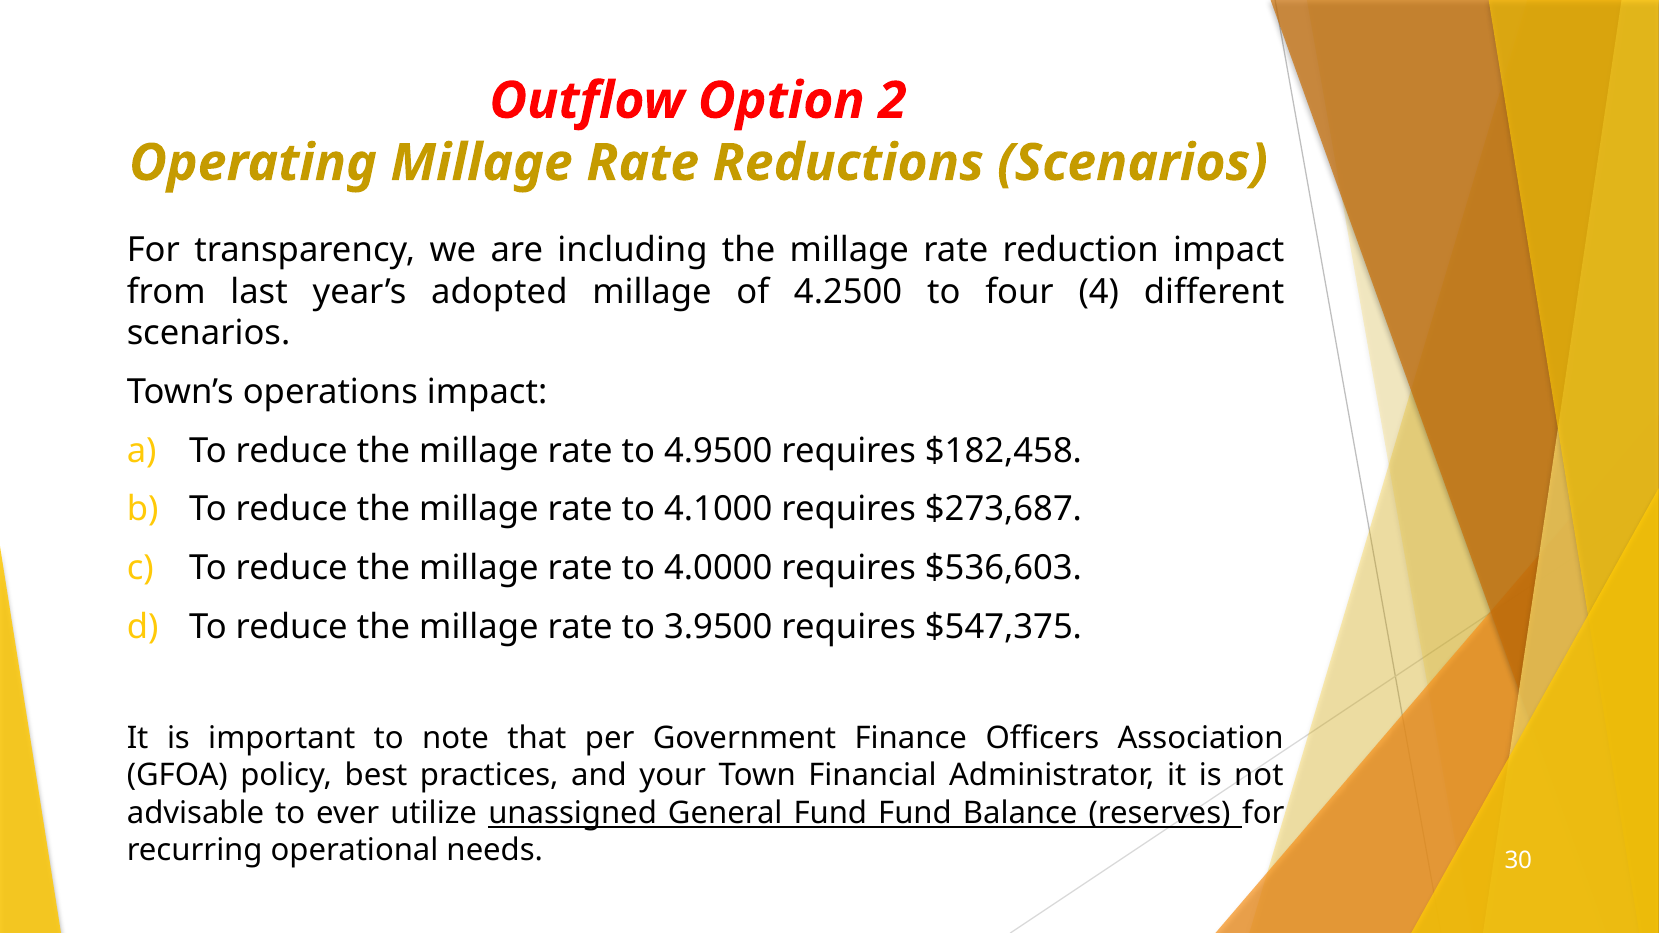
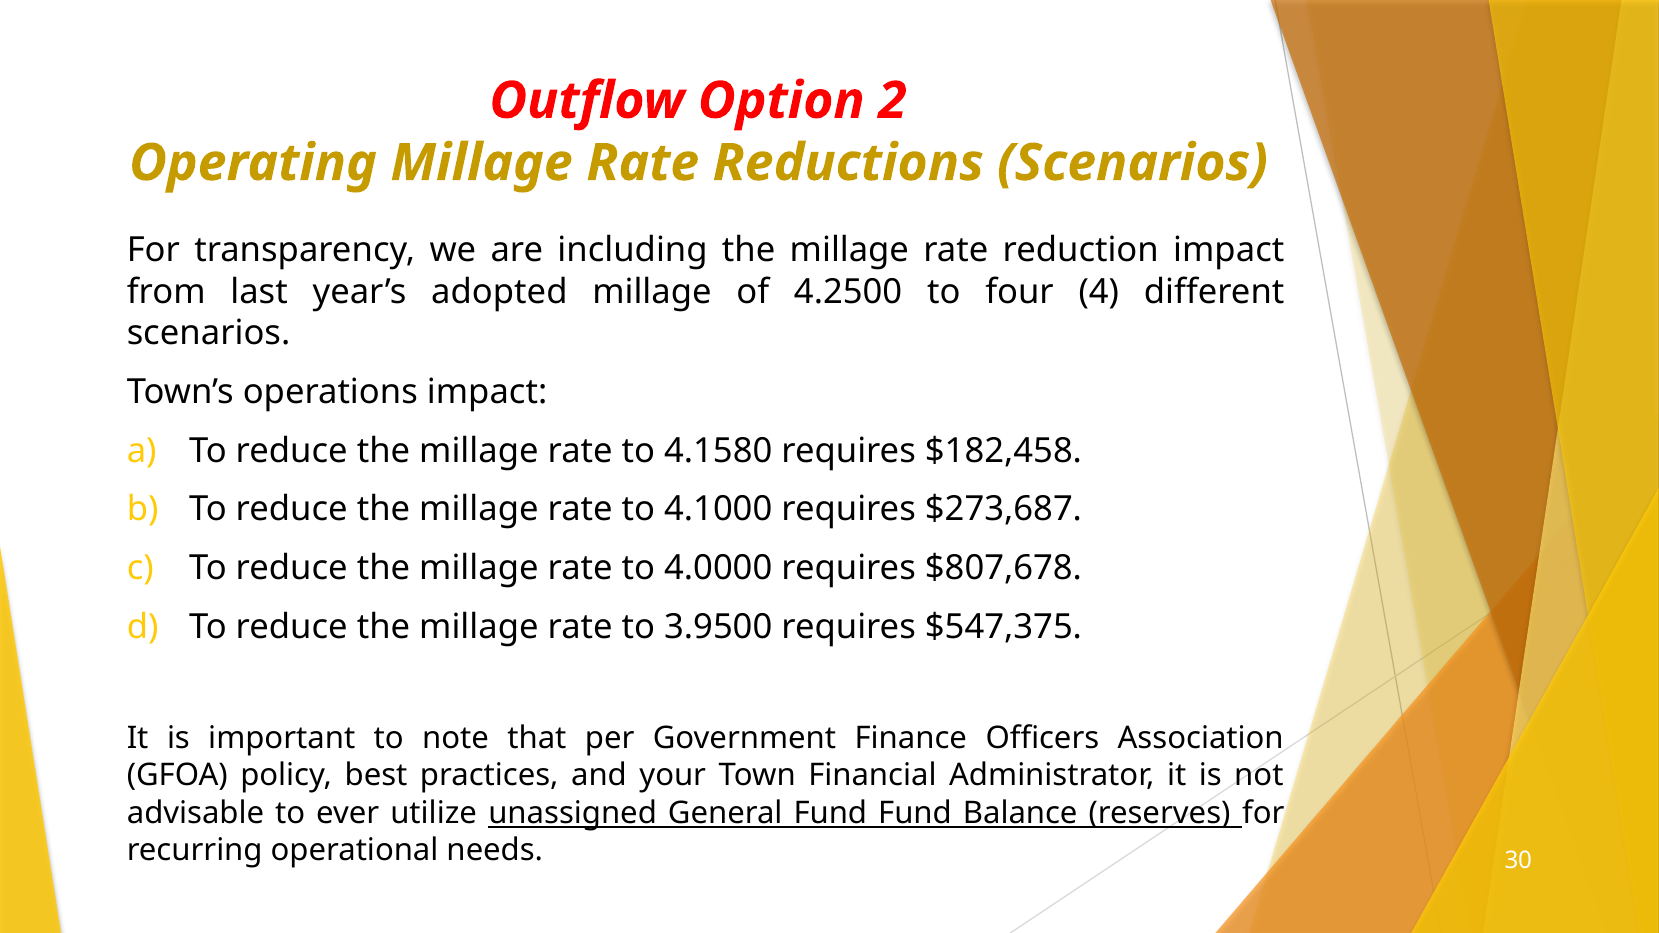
4.9500: 4.9500 -> 4.1580
$536,603: $536,603 -> $807,678
